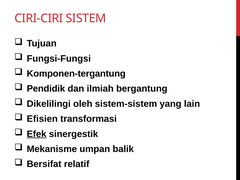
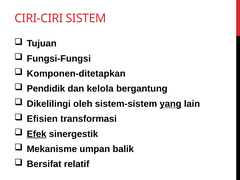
Komponen-tergantung: Komponen-tergantung -> Komponen-ditetapkan
ilmiah: ilmiah -> kelola
yang underline: none -> present
